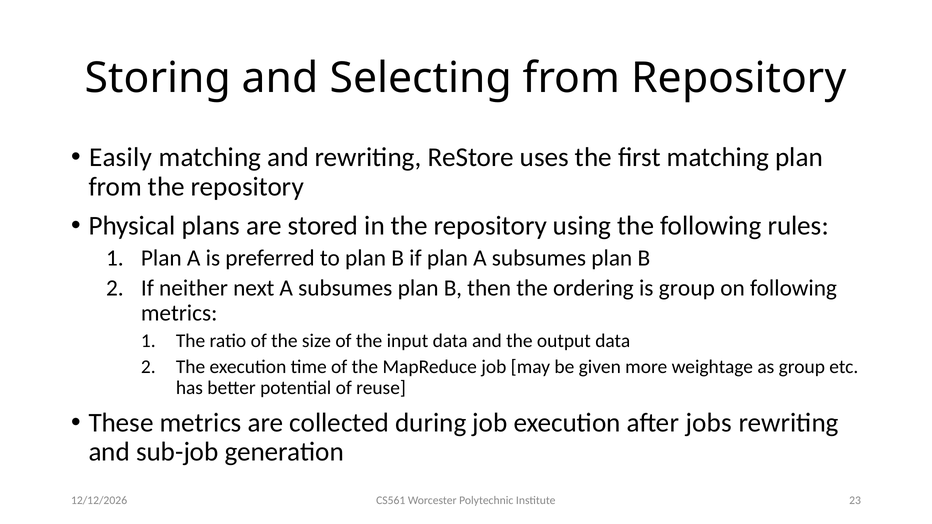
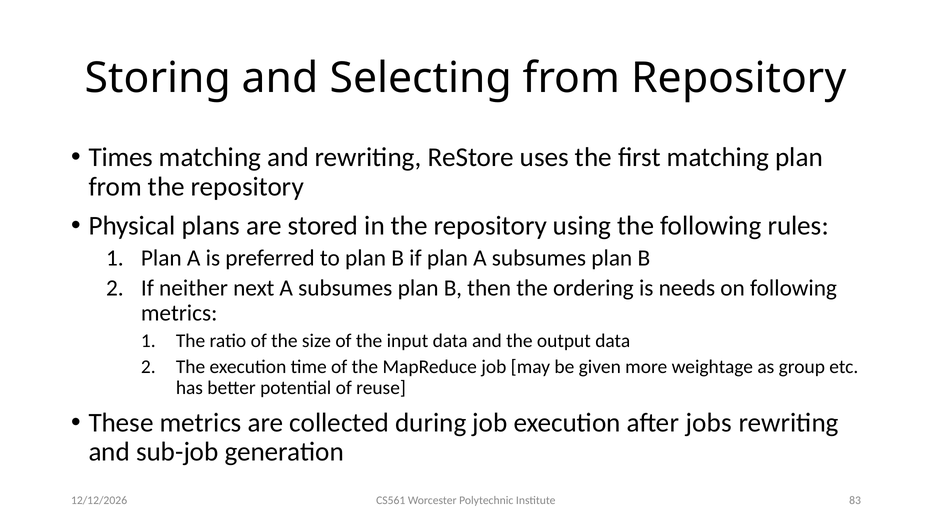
Easily: Easily -> Times
is group: group -> needs
23: 23 -> 83
